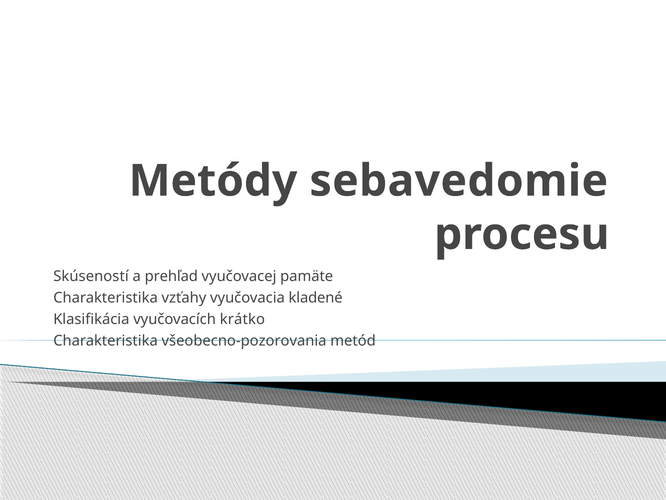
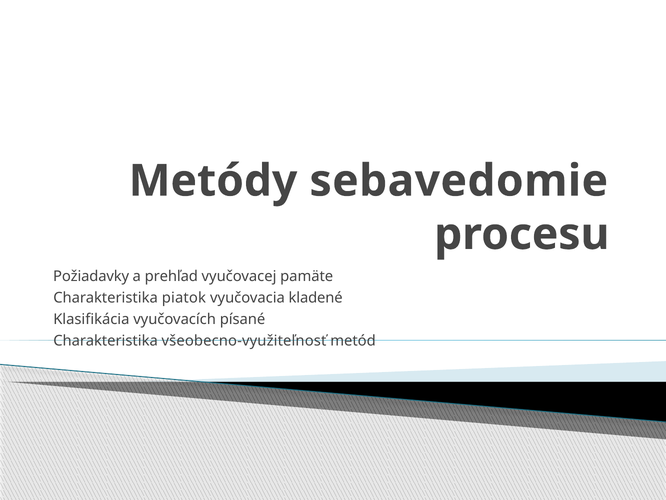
Skúseností: Skúseností -> Požiadavky
vzťahy: vzťahy -> piatok
krátko: krátko -> písané
všeobecno-pozorovania: všeobecno-pozorovania -> všeobecno-využiteľnosť
